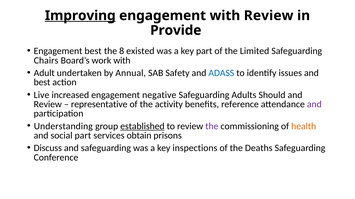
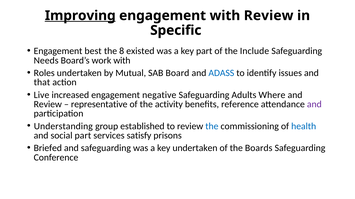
Provide: Provide -> Specific
Limited: Limited -> Include
Chairs: Chairs -> Needs
Adult: Adult -> Roles
Annual: Annual -> Mutual
Safety: Safety -> Board
best at (42, 83): best -> that
Should: Should -> Where
established underline: present -> none
the at (212, 127) colour: purple -> blue
health colour: orange -> blue
obtain: obtain -> satisfy
Discuss: Discuss -> Briefed
key inspections: inspections -> undertaken
Deaths: Deaths -> Boards
